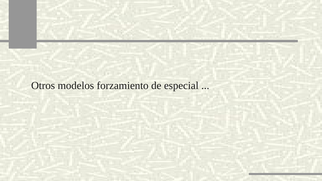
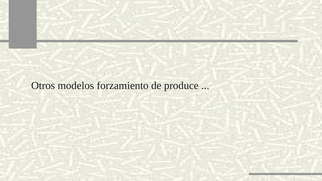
especial: especial -> produce
